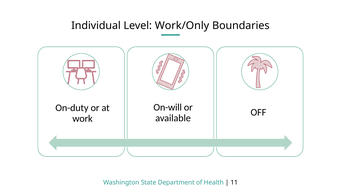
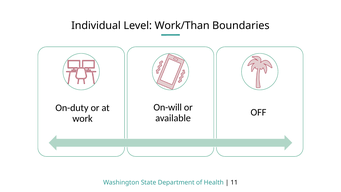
Work/Only: Work/Only -> Work/Than
